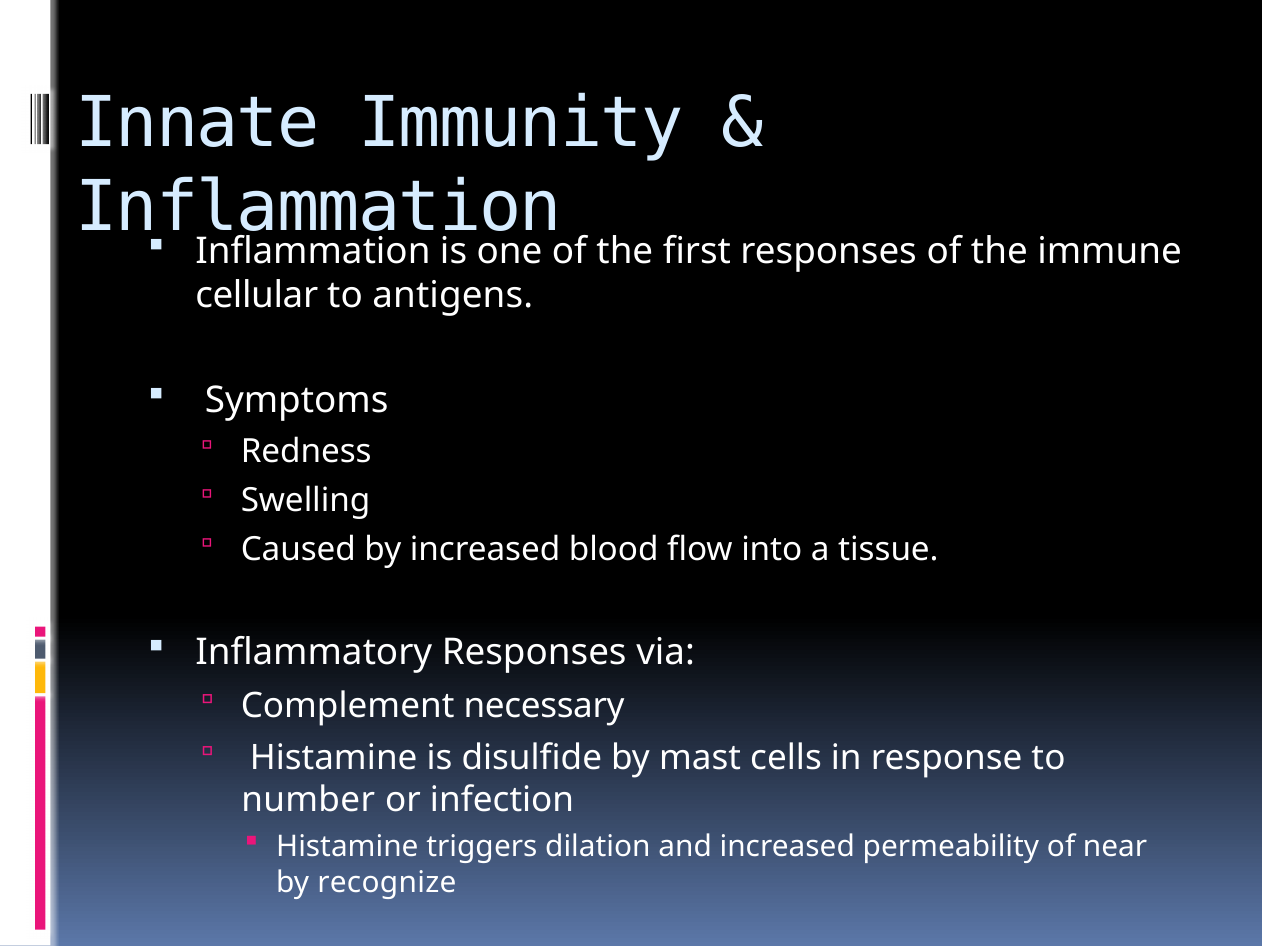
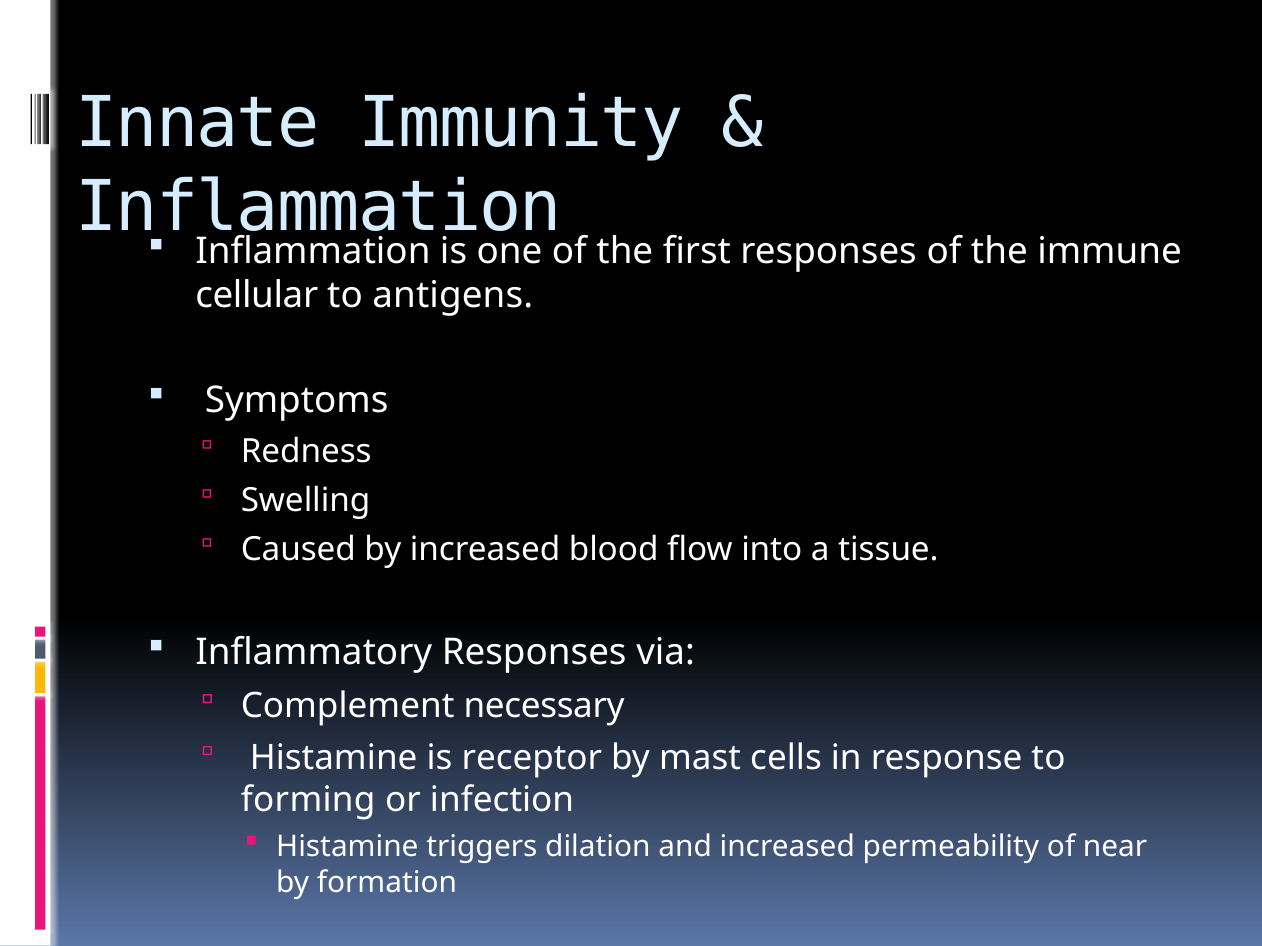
disulfide: disulfide -> receptor
number: number -> forming
recognize: recognize -> formation
